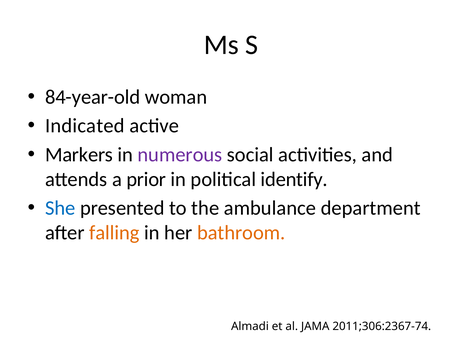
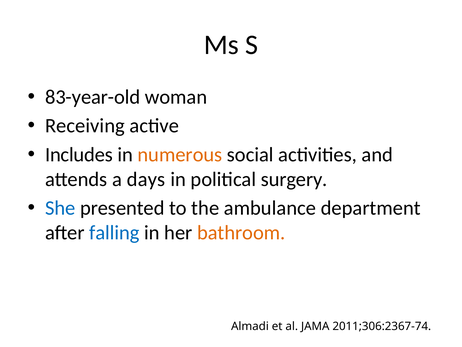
84-year-old: 84-year-old -> 83-year-old
Indicated: Indicated -> Receiving
Markers: Markers -> Includes
numerous colour: purple -> orange
prior: prior -> days
identify: identify -> surgery
falling colour: orange -> blue
